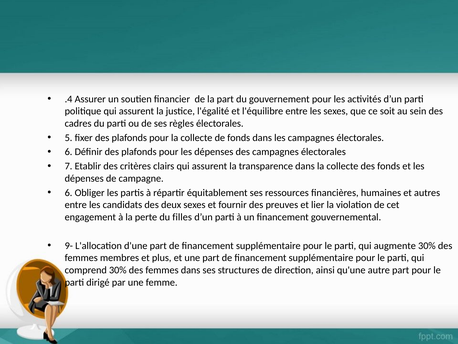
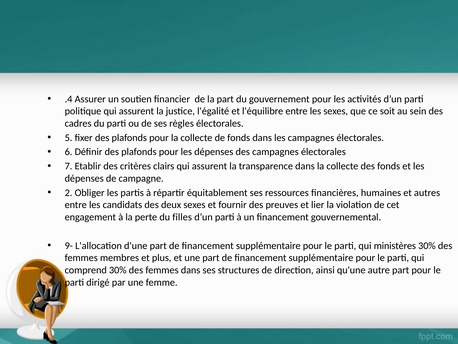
6 at (69, 192): 6 -> 2
augmente: augmente -> ministères
